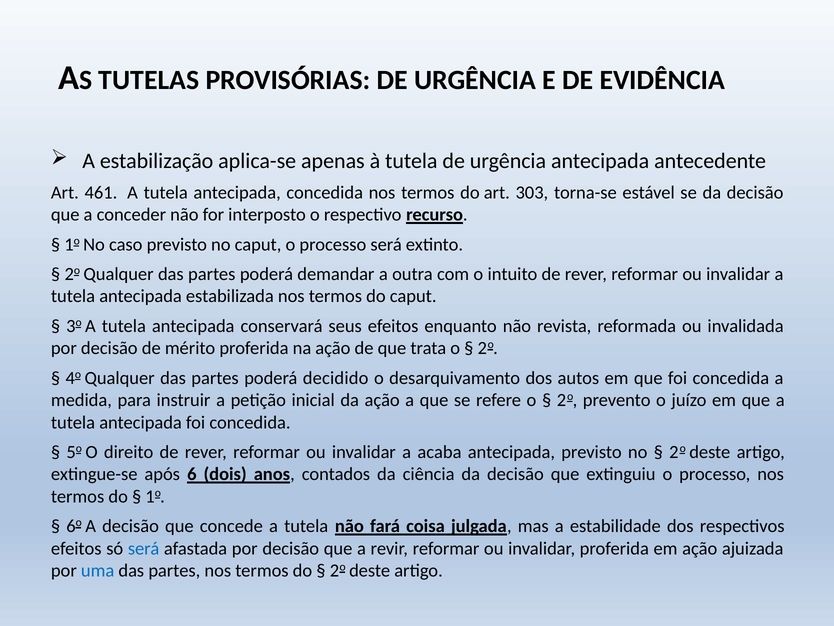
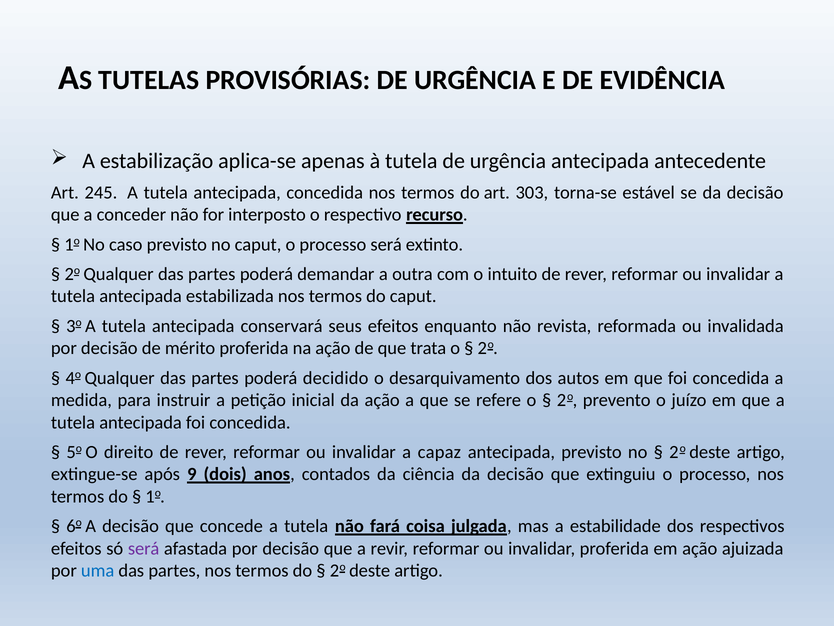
461: 461 -> 245
acaba: acaba -> capaz
6: 6 -> 9
será at (144, 548) colour: blue -> purple
